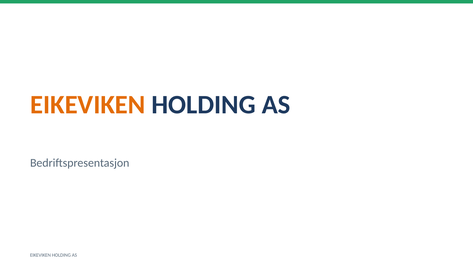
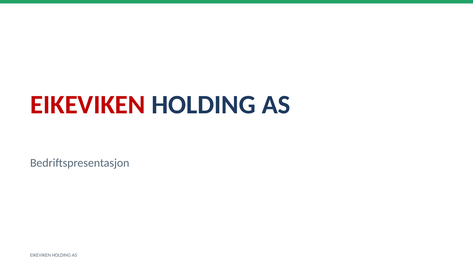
EIKEVIKEN at (88, 105) colour: orange -> red
